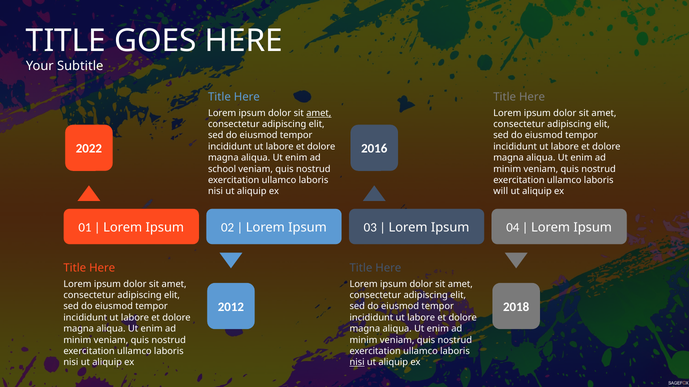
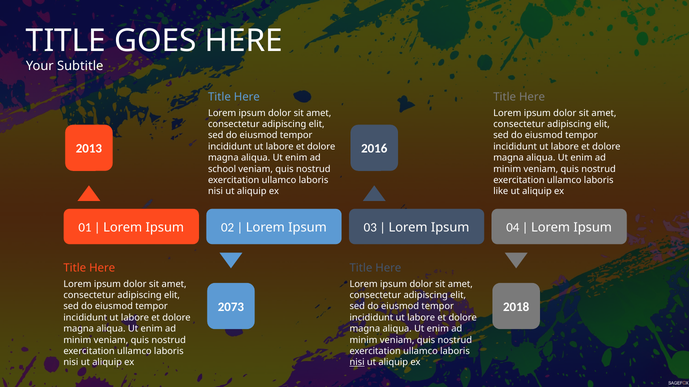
amet at (319, 113) underline: present -> none
2022: 2022 -> 2013
will: will -> like
2012: 2012 -> 2073
